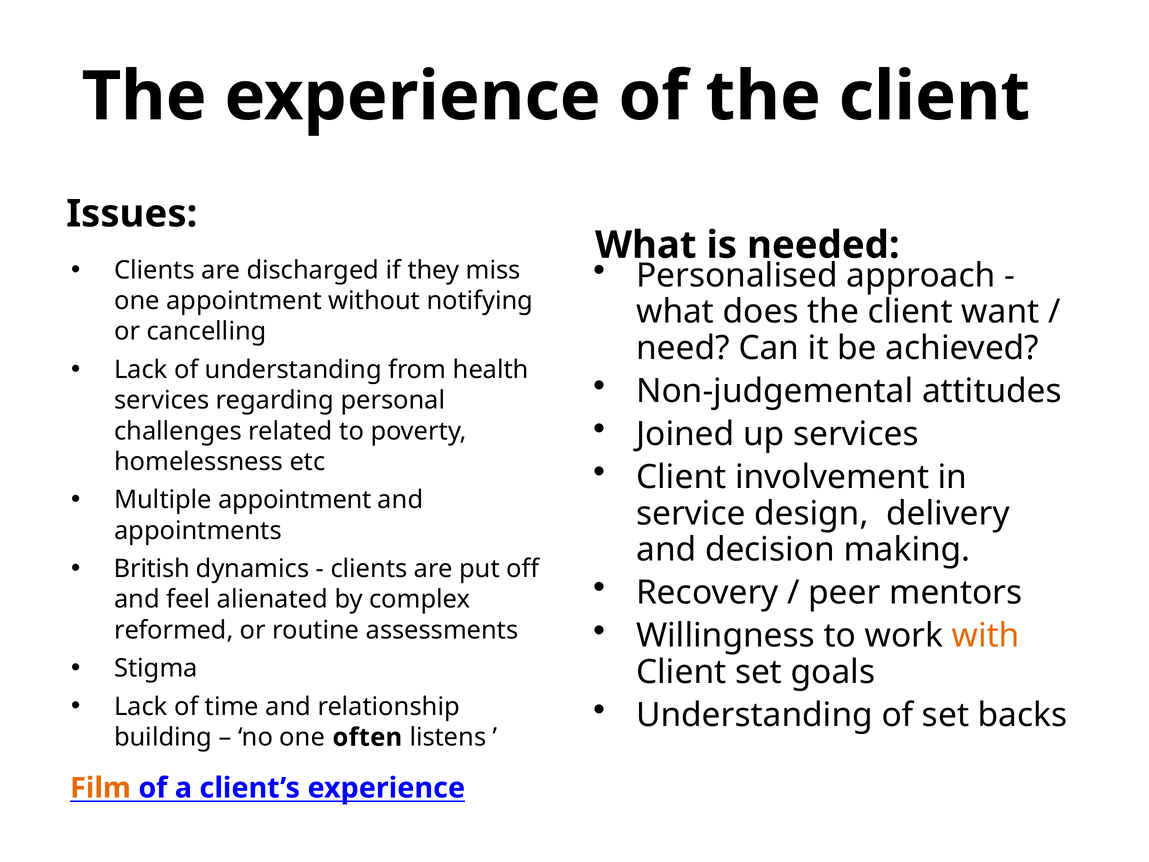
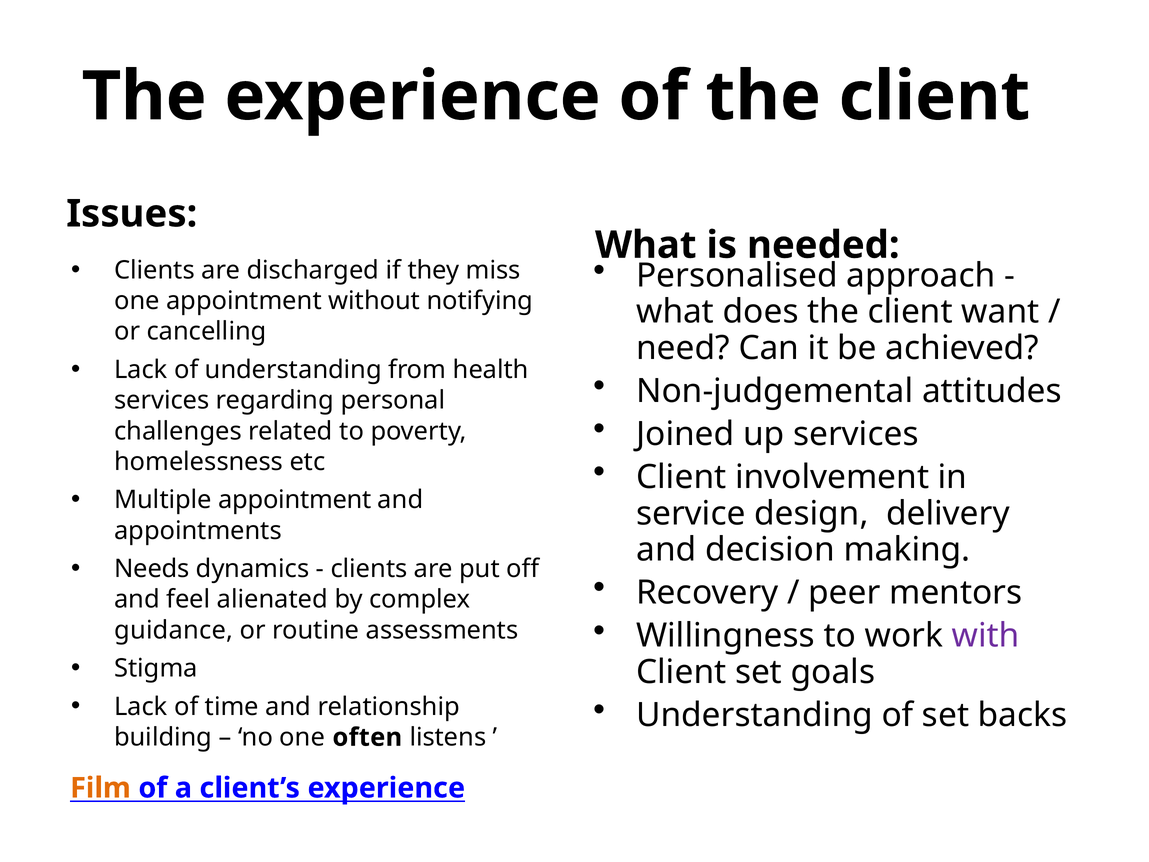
British: British -> Needs
with colour: orange -> purple
reformed: reformed -> guidance
